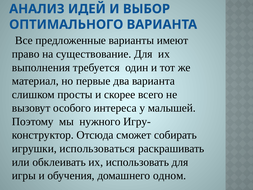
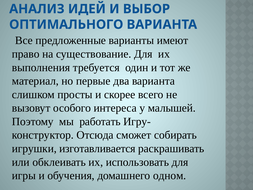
нужного: нужного -> работать
использоваться: использоваться -> изготавливается
